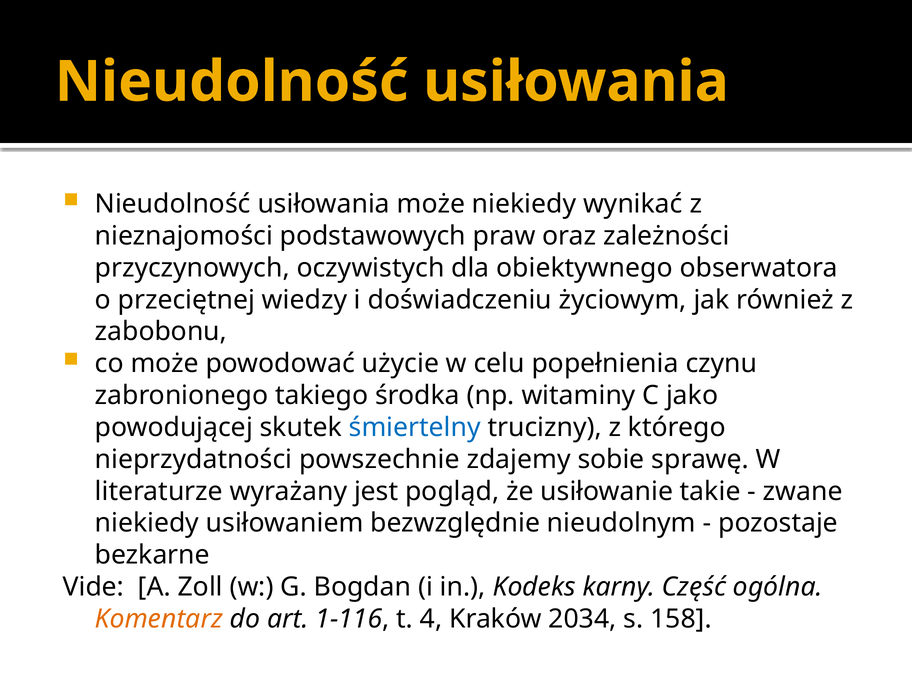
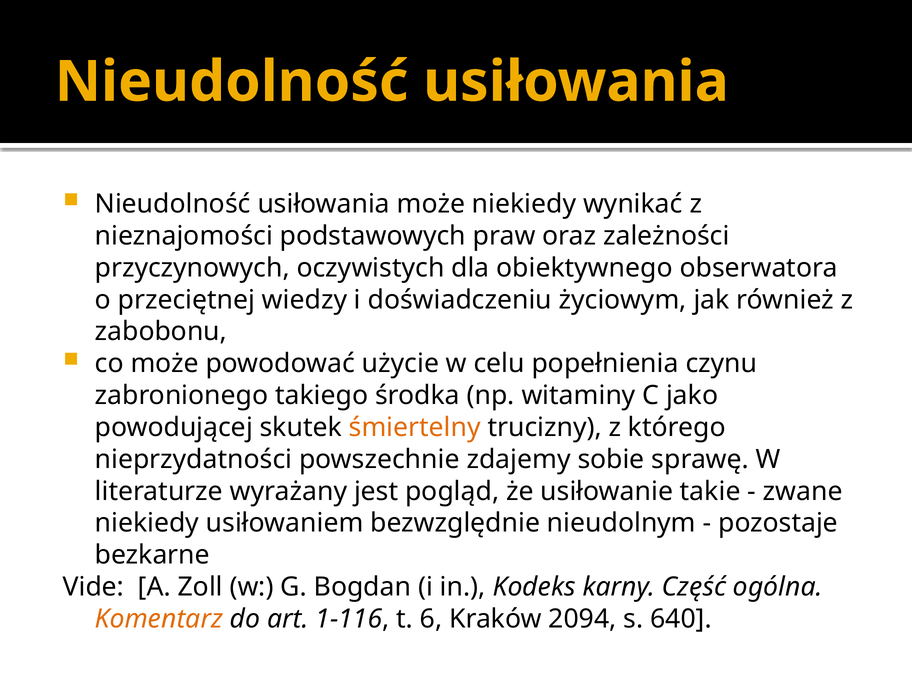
śmiertelny colour: blue -> orange
4: 4 -> 6
2034: 2034 -> 2094
158: 158 -> 640
